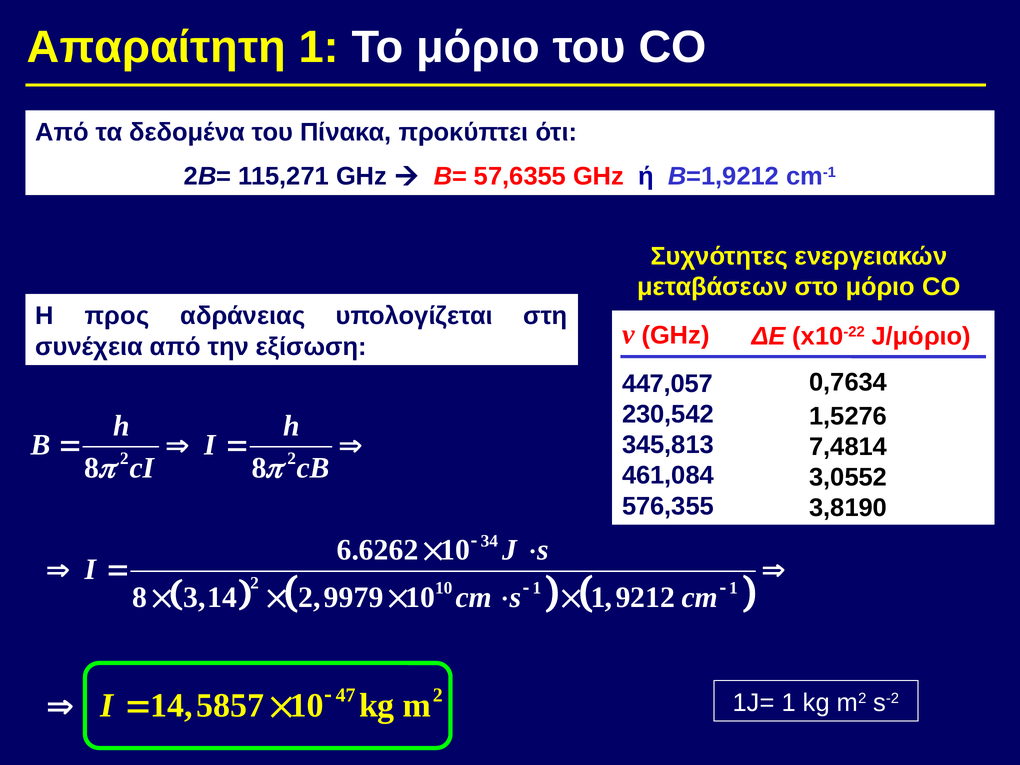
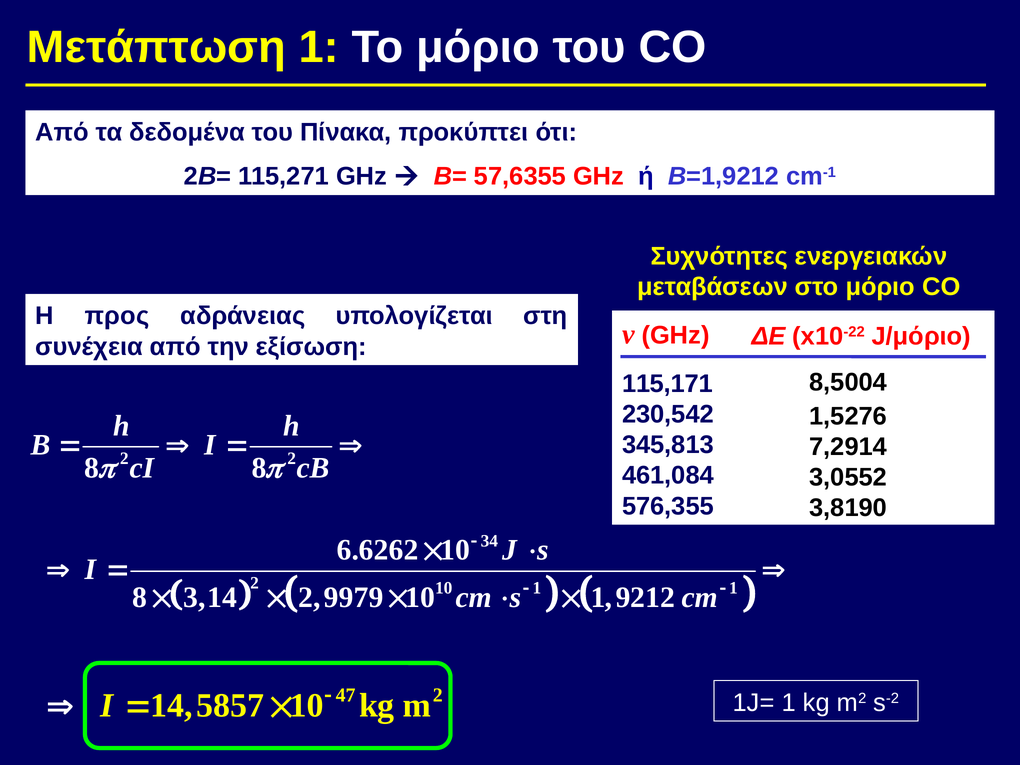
Απαραίτητη: Απαραίτητη -> Μετάπτωση
0,7634: 0,7634 -> 8,5004
447,057: 447,057 -> 115,171
7,4814: 7,4814 -> 7,2914
